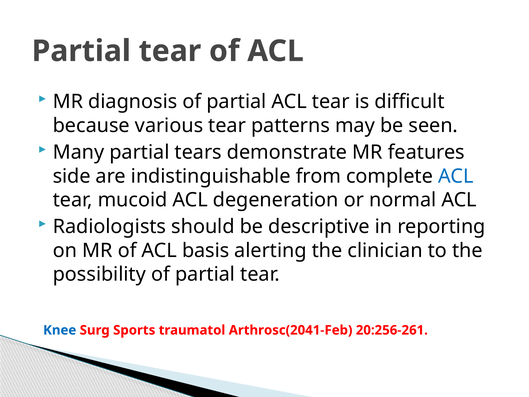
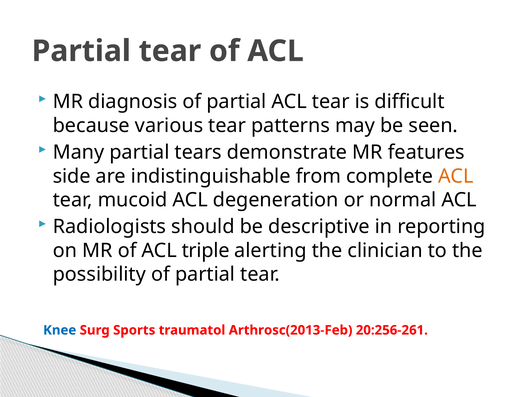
ACL at (456, 176) colour: blue -> orange
basis: basis -> triple
Arthrosc(2041-Feb: Arthrosc(2041-Feb -> Arthrosc(2013-Feb
